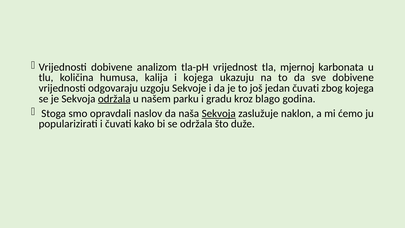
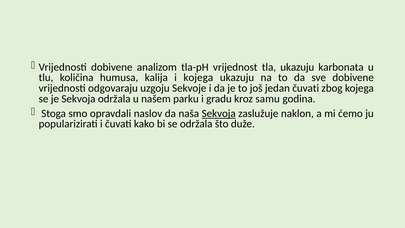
tla mjernoj: mjernoj -> ukazuju
održala at (114, 99) underline: present -> none
blago: blago -> samu
